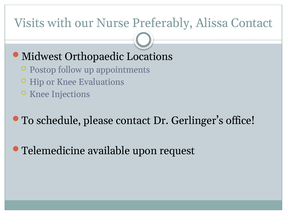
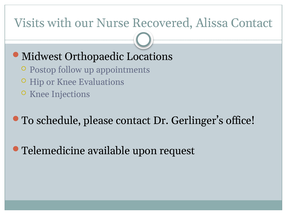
Preferably: Preferably -> Recovered
